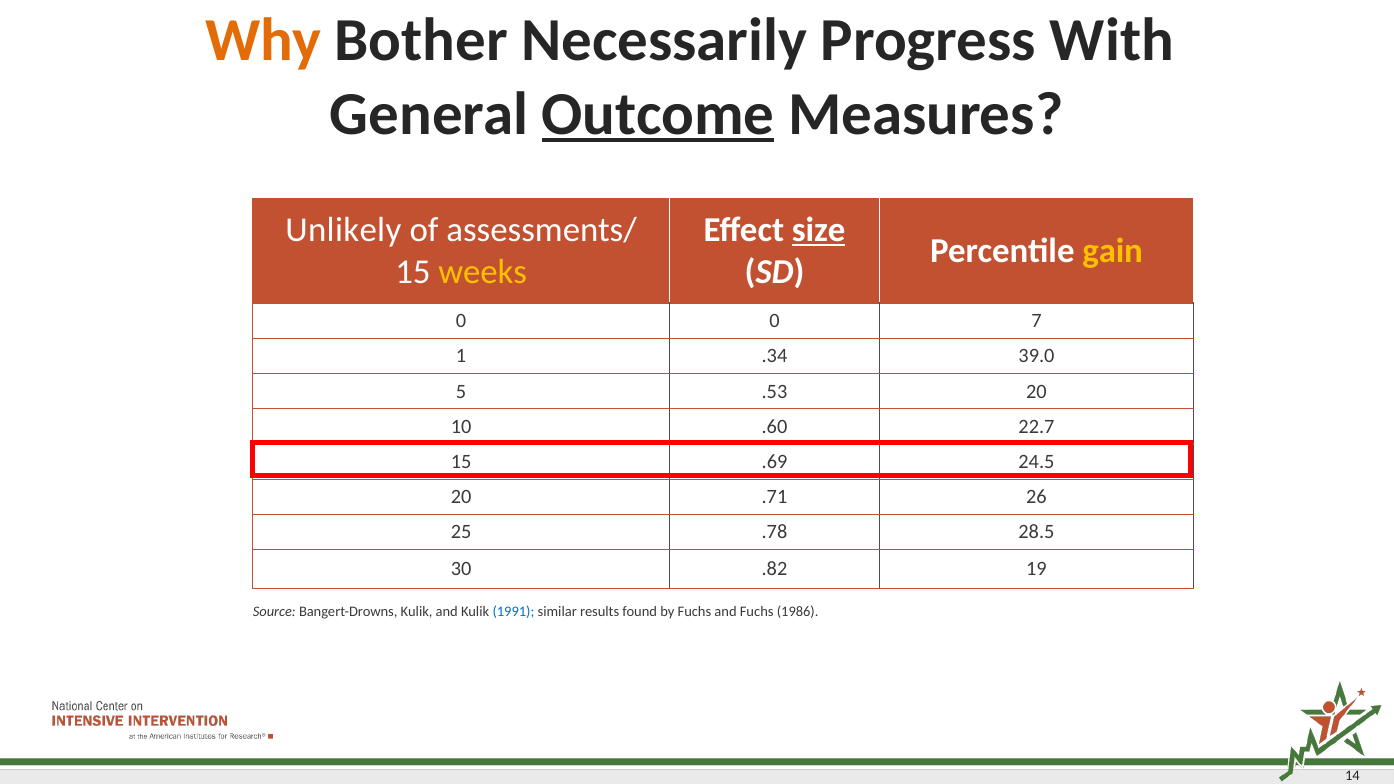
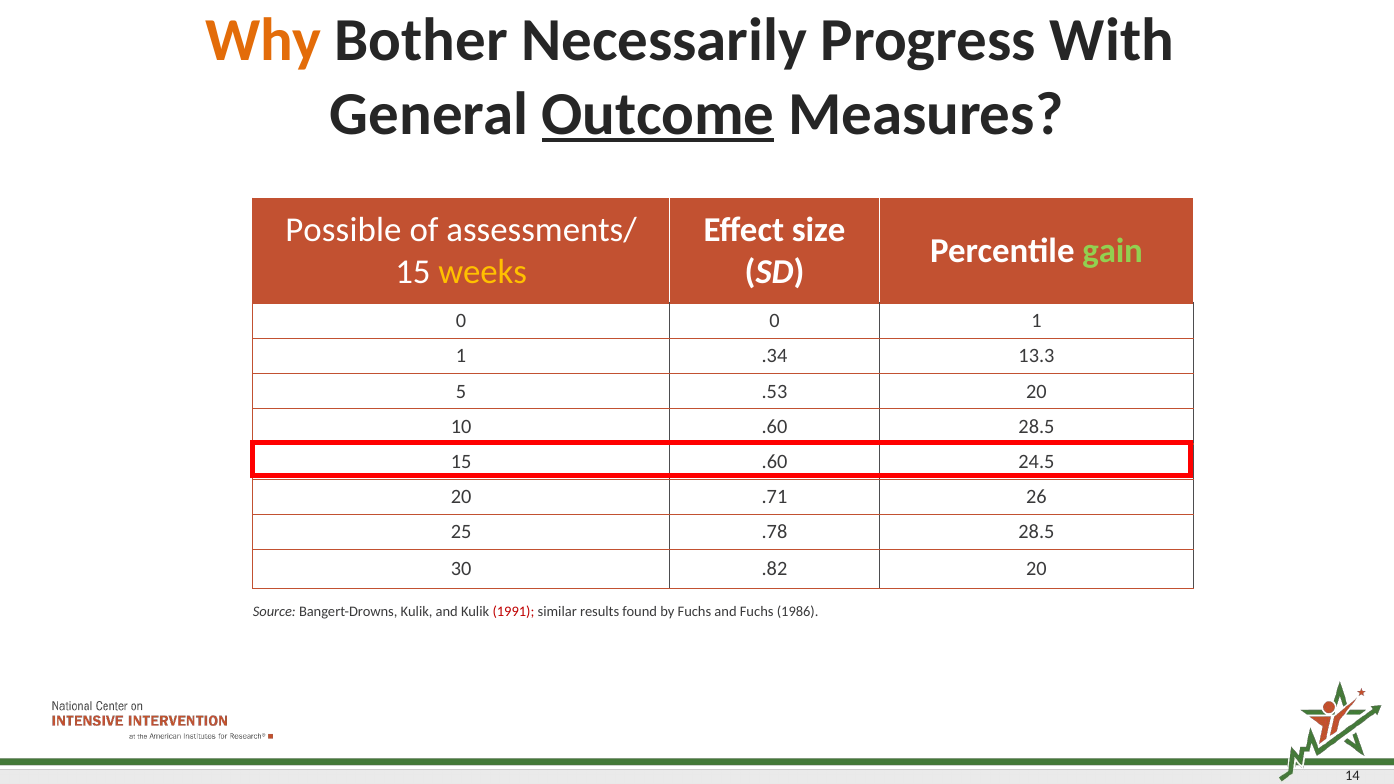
Unlikely: Unlikely -> Possible
size underline: present -> none
gain colour: yellow -> light green
0 7: 7 -> 1
39.0: 39.0 -> 13.3
.60 22.7: 22.7 -> 28.5
15 .69: .69 -> .60
.82 19: 19 -> 20
1991 colour: blue -> red
